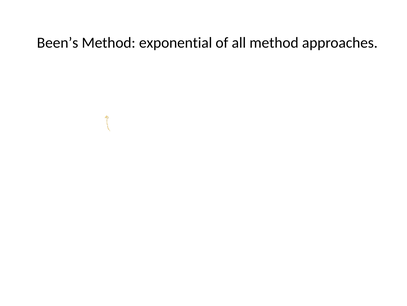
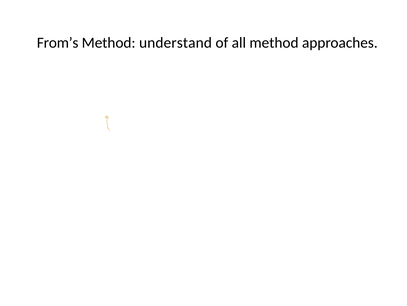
Been’s: Been’s -> From’s
exponential: exponential -> understand
